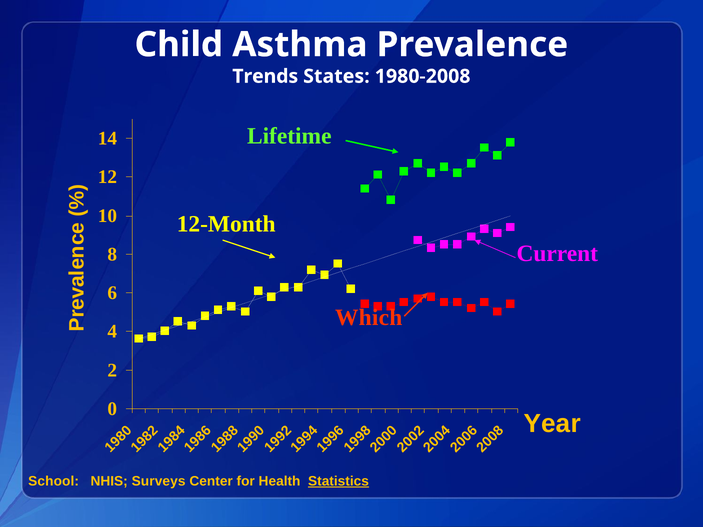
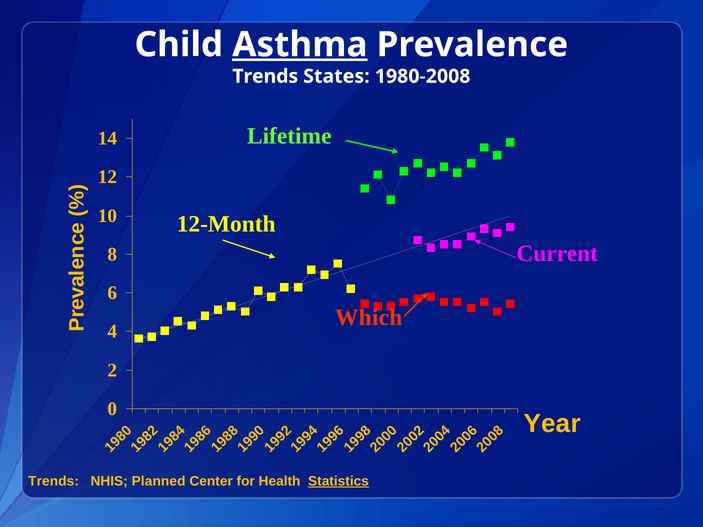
Asthma underline: none -> present
School at (54, 481): School -> Trends
Surveys: Surveys -> Planned
